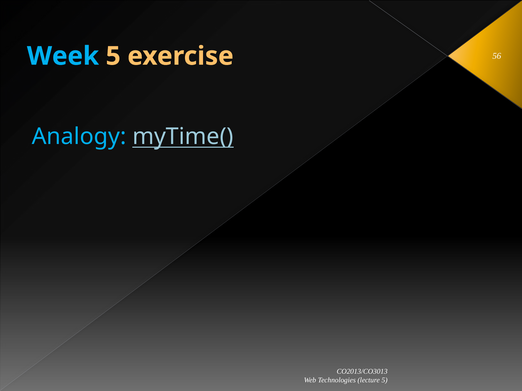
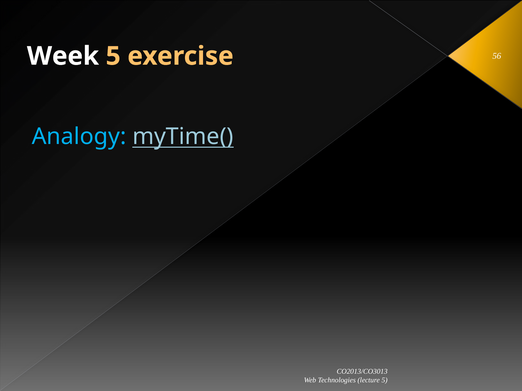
Week colour: light blue -> white
